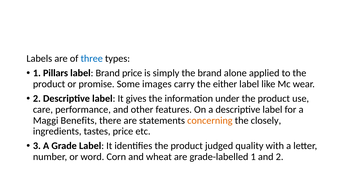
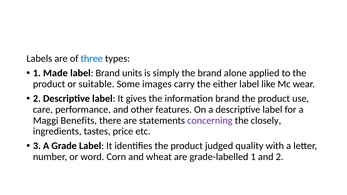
Pillars: Pillars -> Made
Brand price: price -> units
promise: promise -> suitable
information under: under -> brand
concerning colour: orange -> purple
